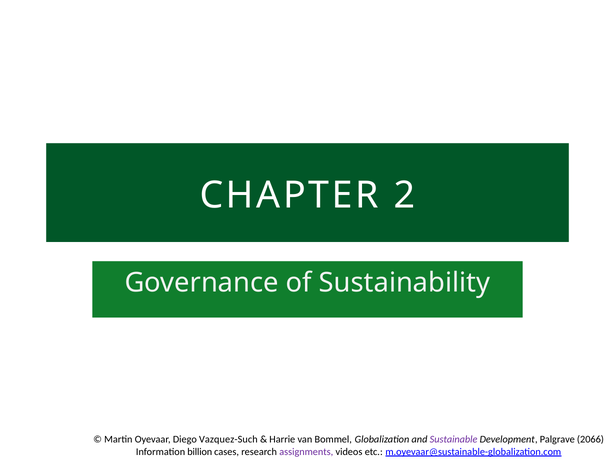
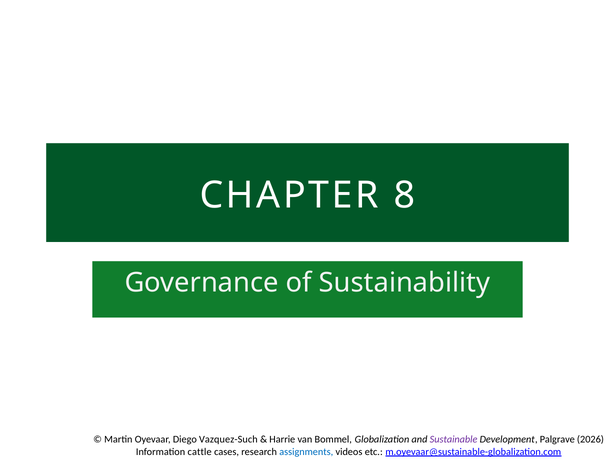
2: 2 -> 8
2066: 2066 -> 2026
billion: billion -> cattle
assignments colour: purple -> blue
